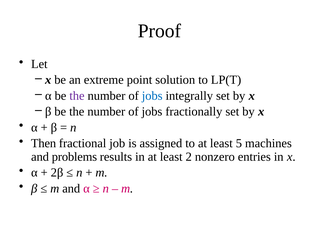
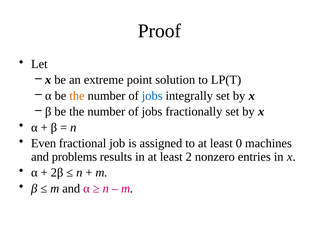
the at (77, 96) colour: purple -> orange
Then: Then -> Even
5: 5 -> 0
